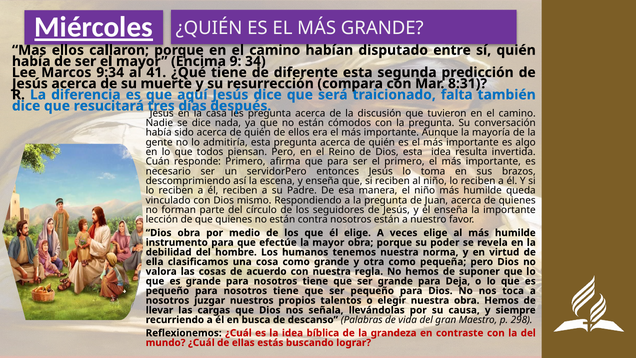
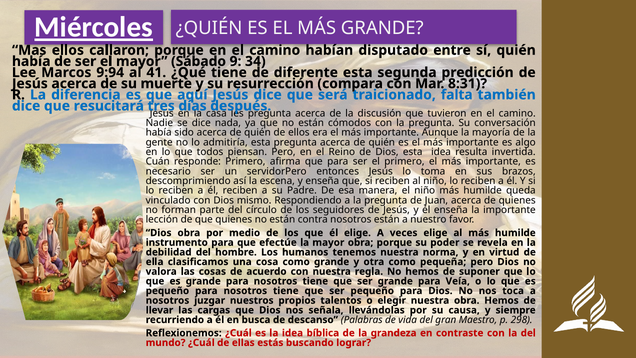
Encima: Encima -> Sábado
9:34: 9:34 -> 9:94
Deja: Deja -> Veía
